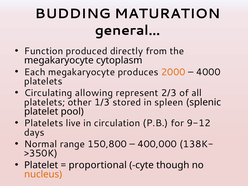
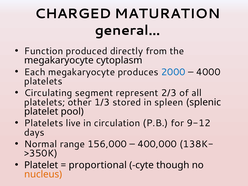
BUDDING: BUDDING -> CHARGED
2000 colour: orange -> blue
allowing: allowing -> segment
150,800: 150,800 -> 156,000
